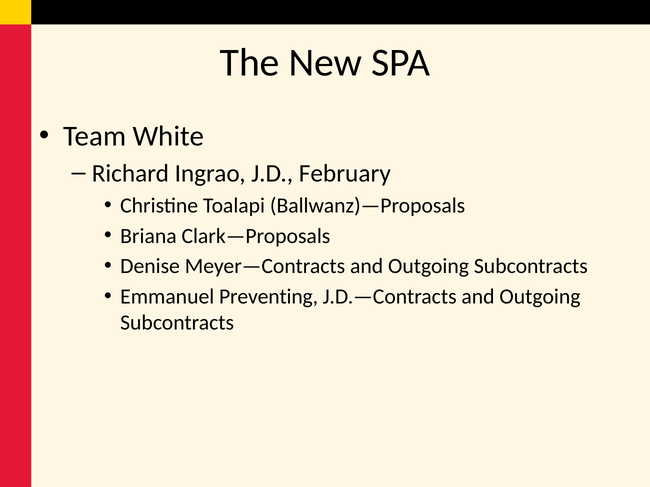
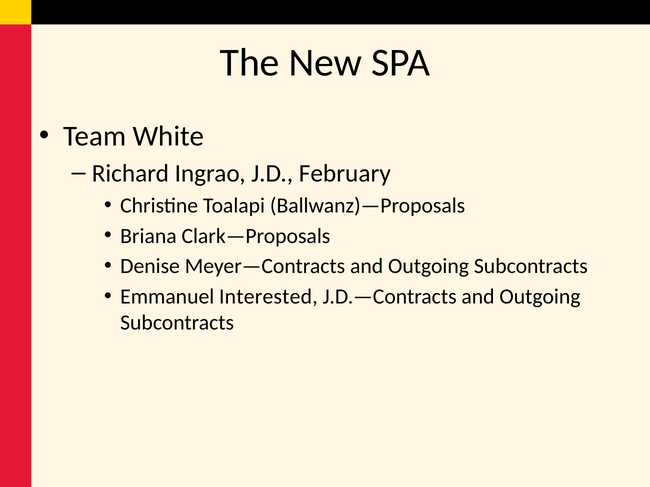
Preventing: Preventing -> Interested
